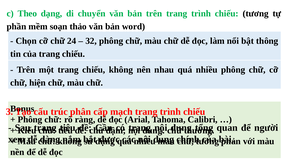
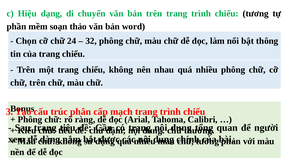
Theo: Theo -> Hiệu
chữ hiện: hiện -> trên
